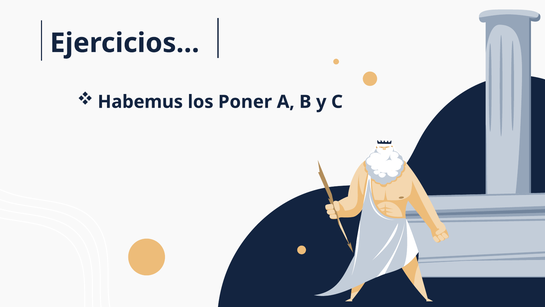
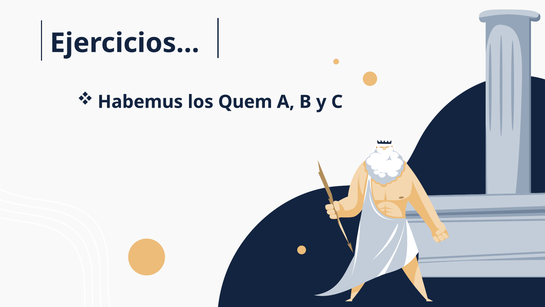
Poner: Poner -> Quem
